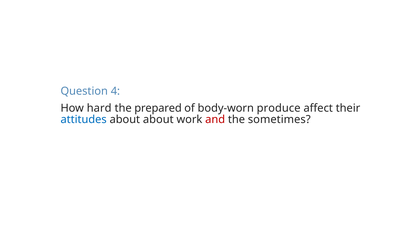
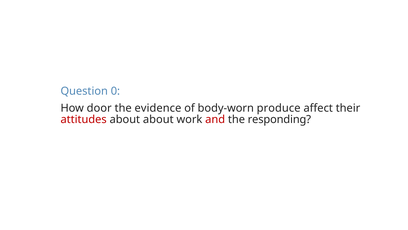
4: 4 -> 0
hard: hard -> door
prepared: prepared -> evidence
attitudes colour: blue -> red
sometimes: sometimes -> responding
